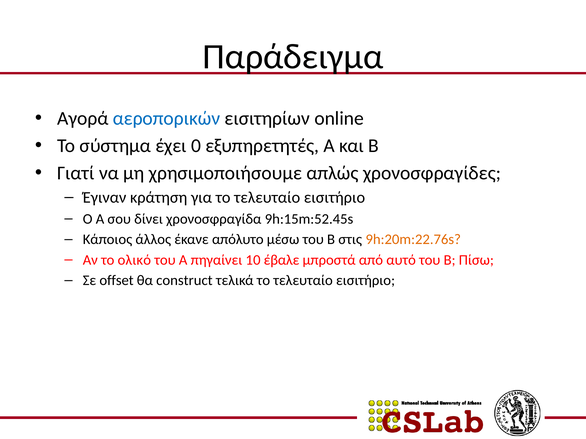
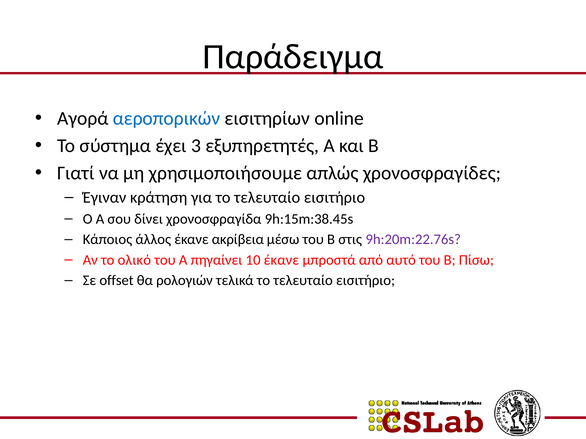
0: 0 -> 3
9h:15m:52.45s: 9h:15m:52.45s -> 9h:15m:38.45s
απόλυτο: απόλυτο -> ακρίβεια
9h:20m:22.76s colour: orange -> purple
10 έβαλε: έβαλε -> έκανε
construct: construct -> ρολογιών
